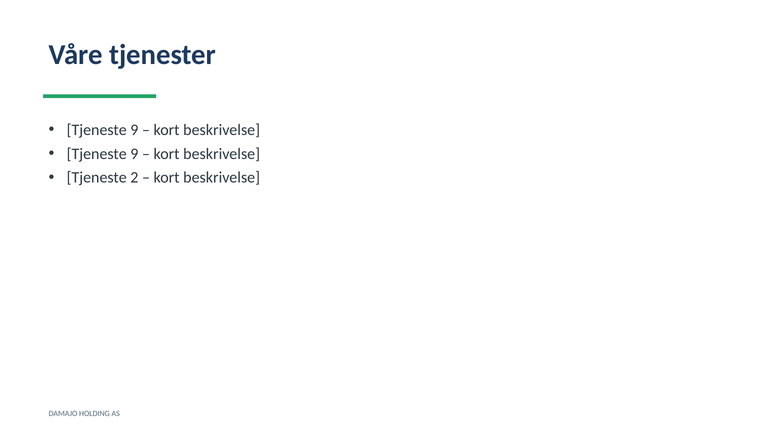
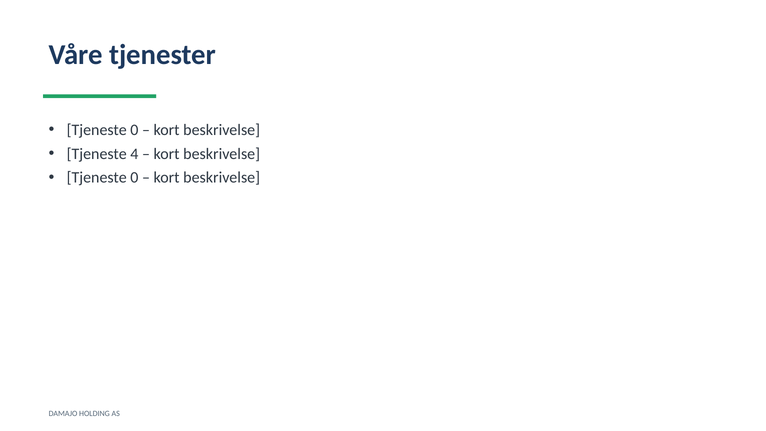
9 at (134, 130): 9 -> 0
9 at (134, 154): 9 -> 4
2 at (134, 178): 2 -> 0
